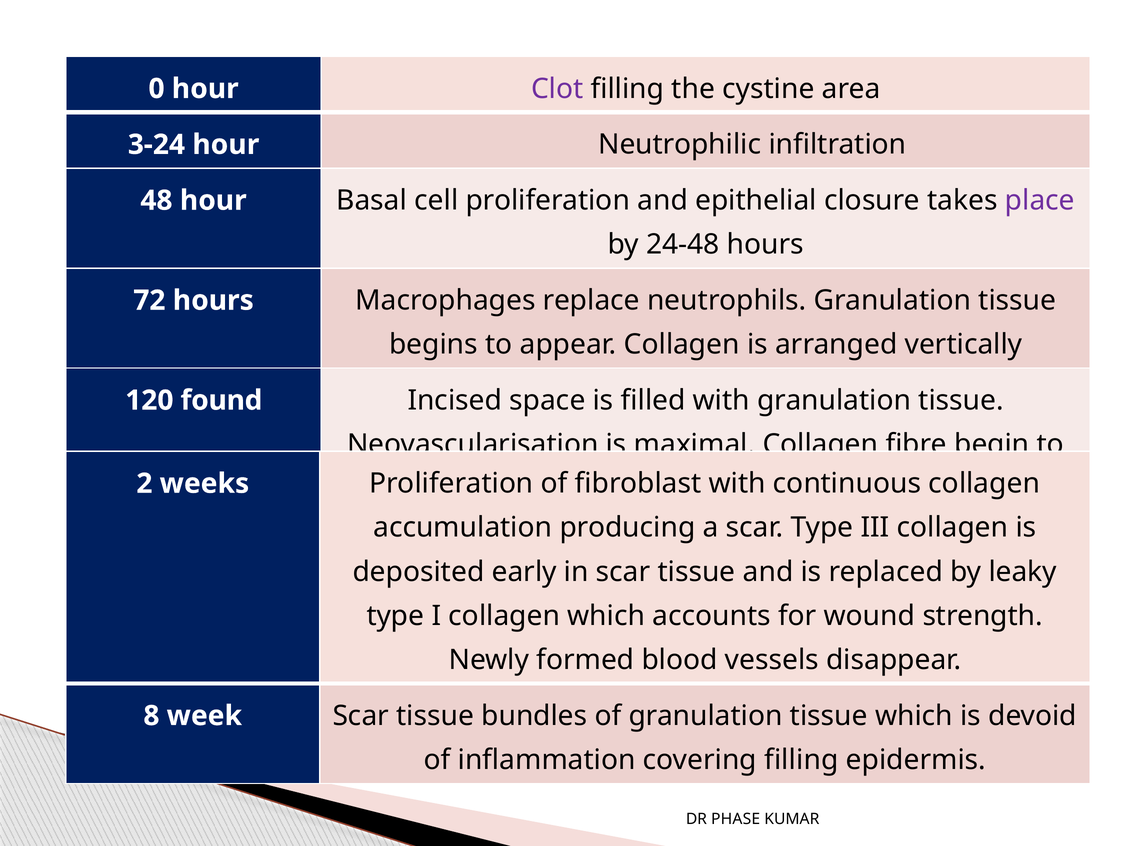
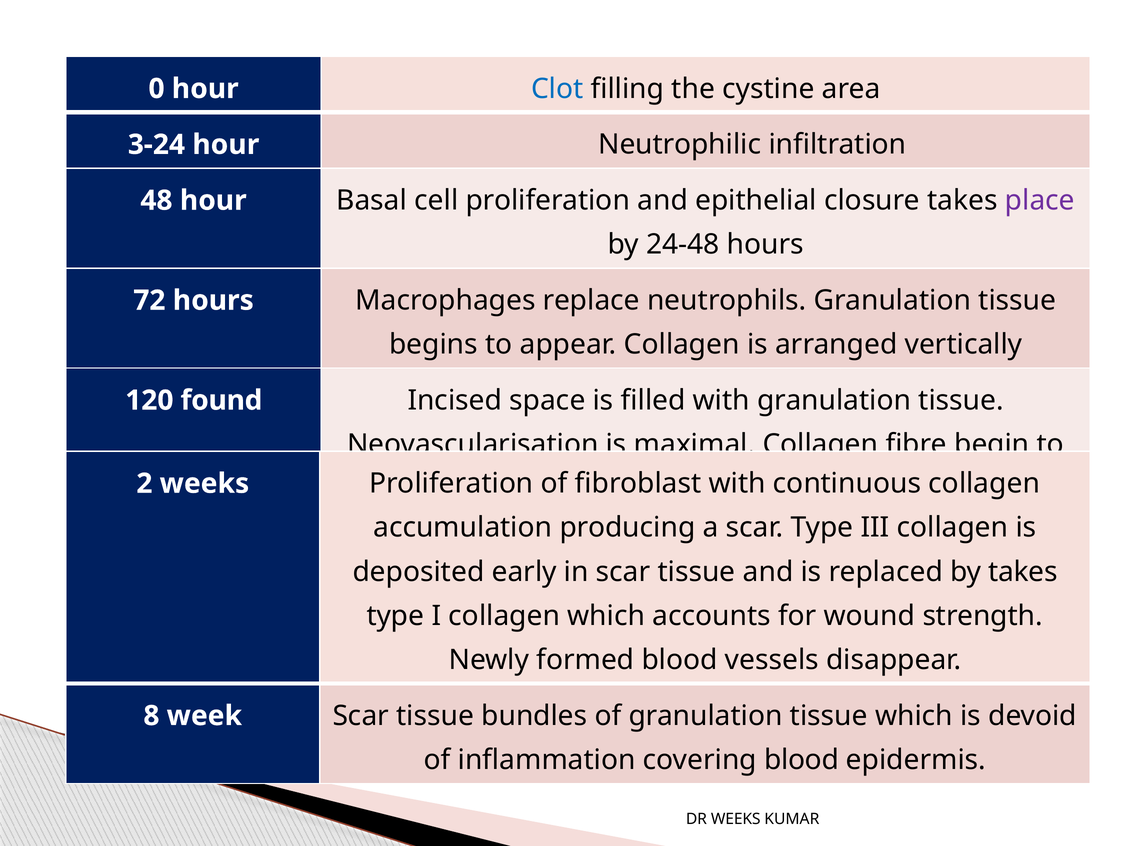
Clot colour: purple -> blue
by leaky: leaky -> takes
covering filling: filling -> blood
DR PHASE: PHASE -> WEEKS
